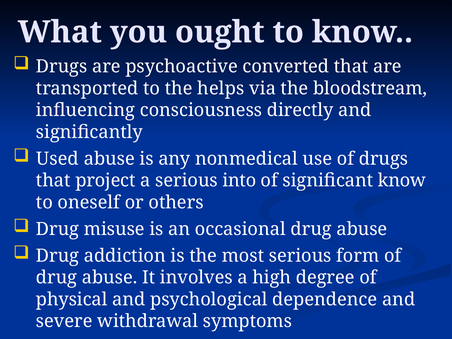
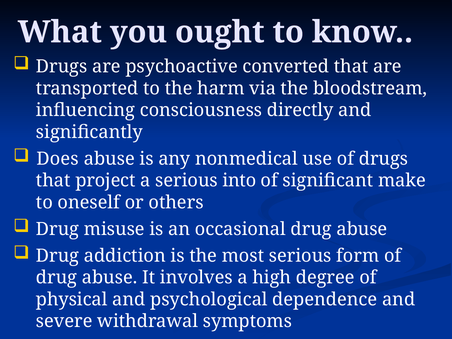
helps: helps -> harm
Used: Used -> Does
significant know: know -> make
